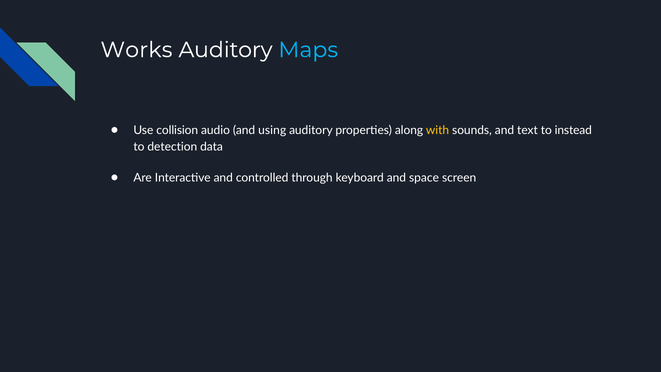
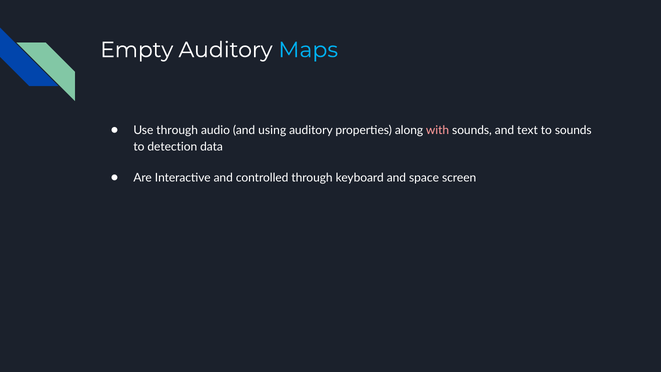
Works: Works -> Empty
Use collision: collision -> through
with colour: yellow -> pink
to instead: instead -> sounds
